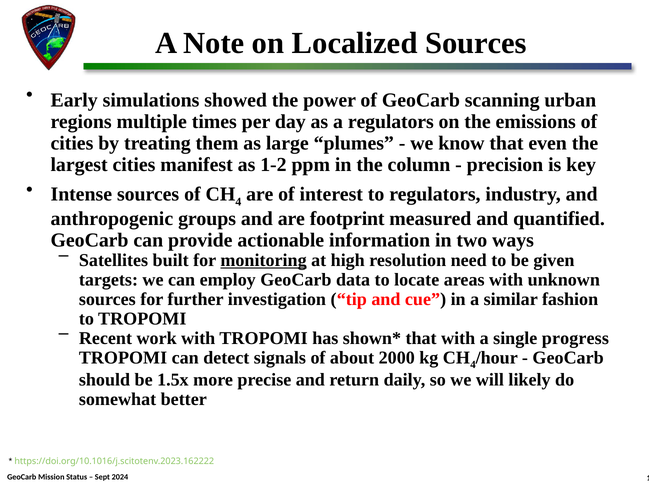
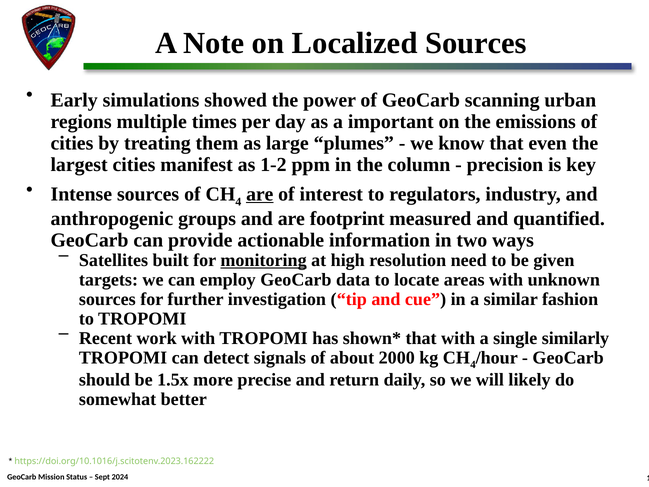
a regulators: regulators -> important
are at (260, 194) underline: none -> present
progress: progress -> similarly
